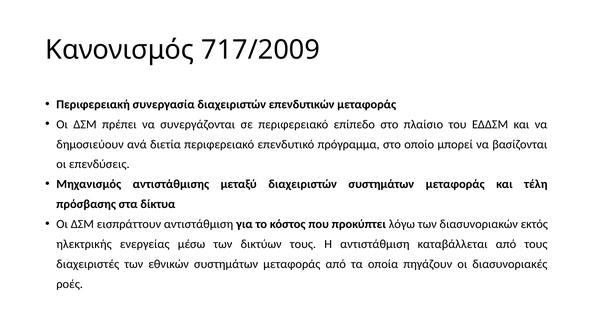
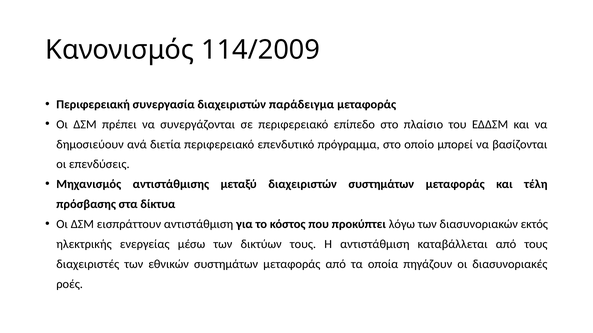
717/2009: 717/2009 -> 114/2009
επενδυτικών: επενδυτικών -> παράδειγμα
